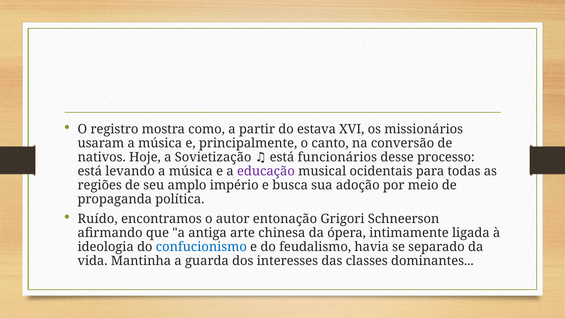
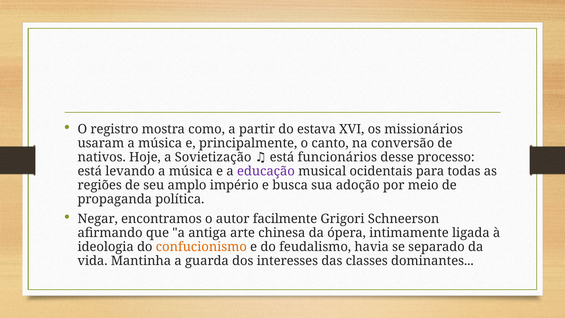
Ruído: Ruído -> Negar
entonação: entonação -> facilmente
confucionismo colour: blue -> orange
